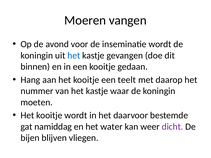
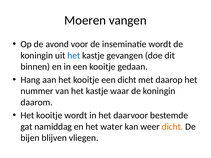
een teelt: teelt -> dicht
moeten: moeten -> daarom
dicht at (172, 127) colour: purple -> orange
